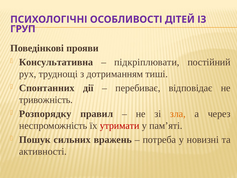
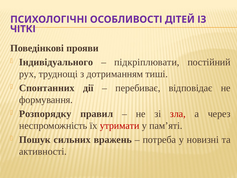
ГРУП: ГРУП -> ЧІТКІ
Консультативна: Консультативна -> Індивідуального
тривожність: тривожність -> формування
зла colour: orange -> red
